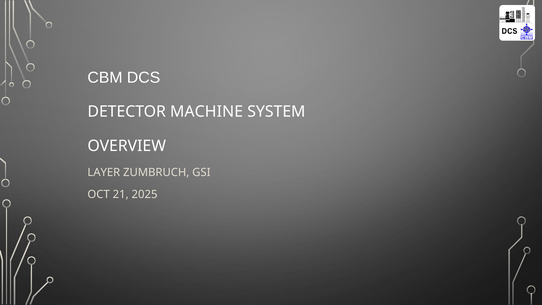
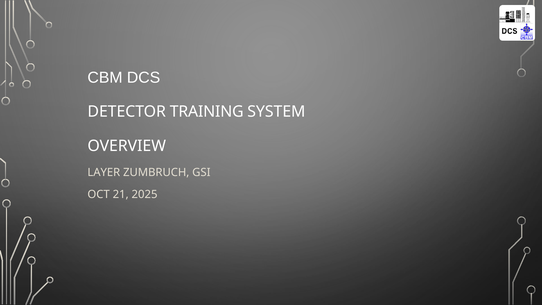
MACHINE: MACHINE -> TRAINING
